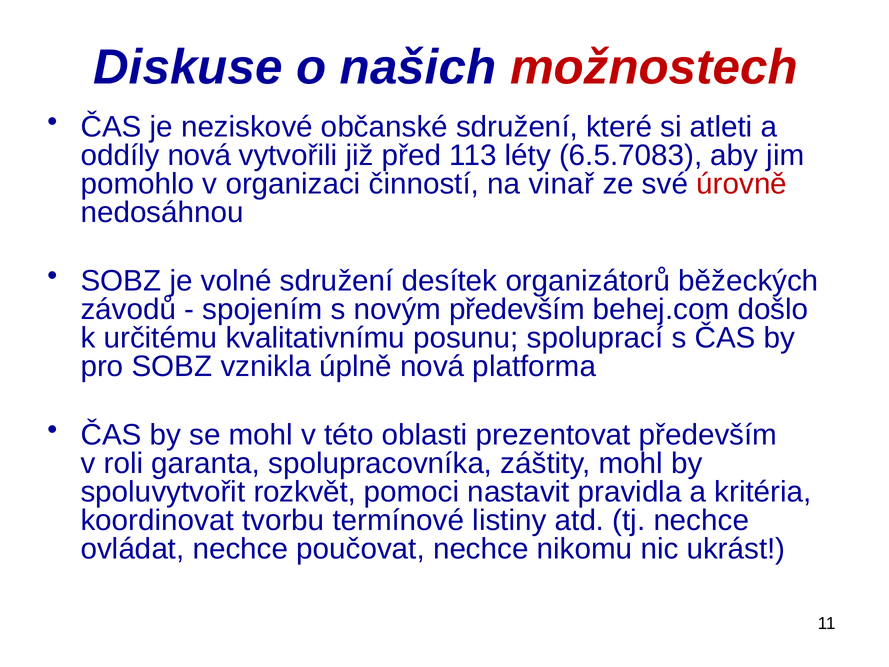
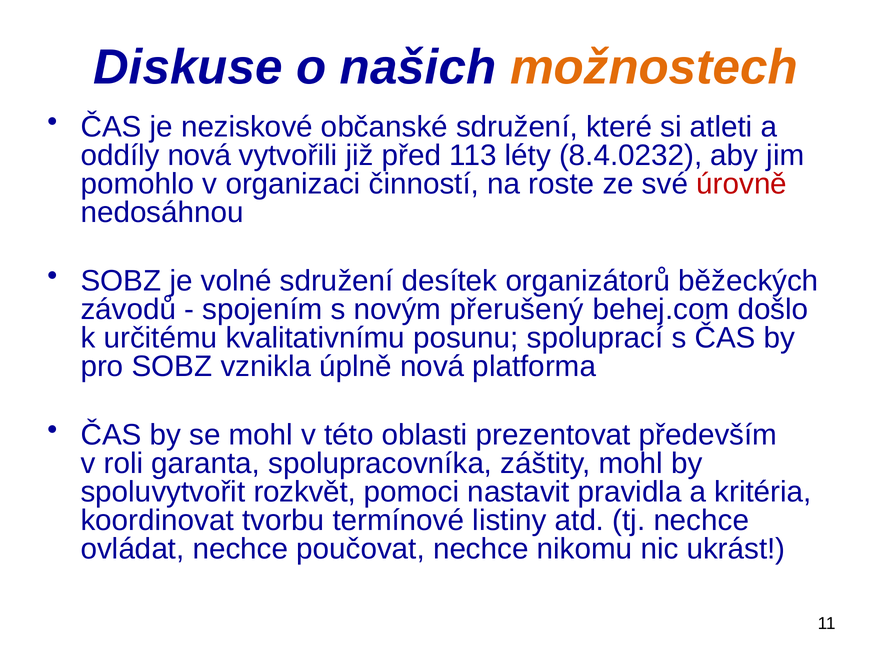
možnostech colour: red -> orange
6.5.7083: 6.5.7083 -> 8.4.0232
vinař: vinař -> roste
novým především: především -> přerušený
